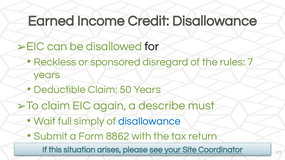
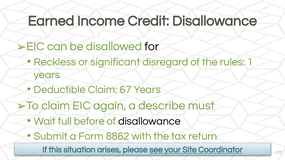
sponsored: sponsored -> significant
7: 7 -> 1
50: 50 -> 67
simply: simply -> before
disallowance at (149, 121) colour: blue -> black
